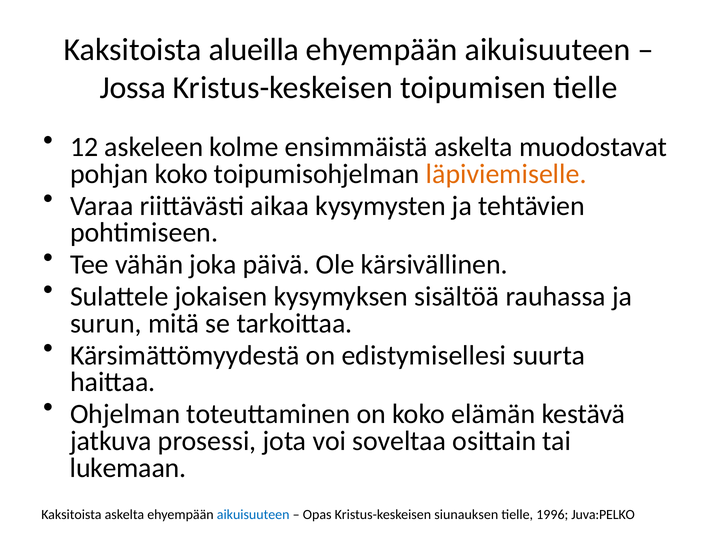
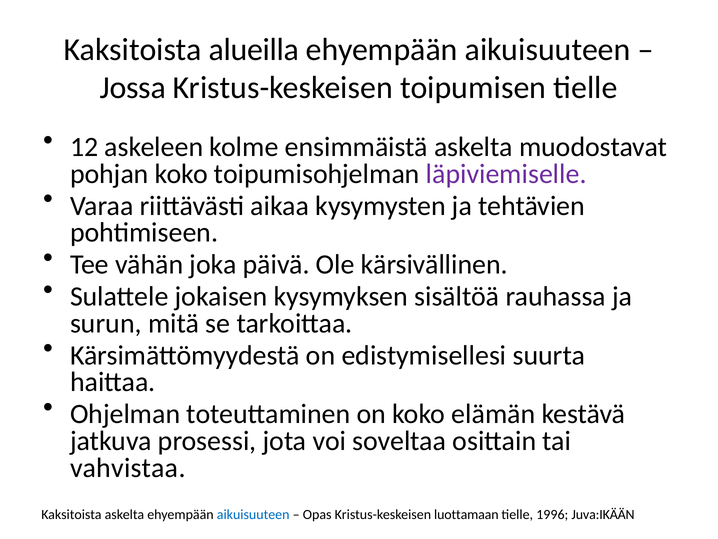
läpiviemiselle colour: orange -> purple
lukemaan: lukemaan -> vahvistaa
siunauksen: siunauksen -> luottamaan
Juva:PELKO: Juva:PELKO -> Juva:IKÄÄN
